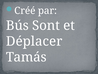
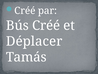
Bús Sont: Sont -> Créé
